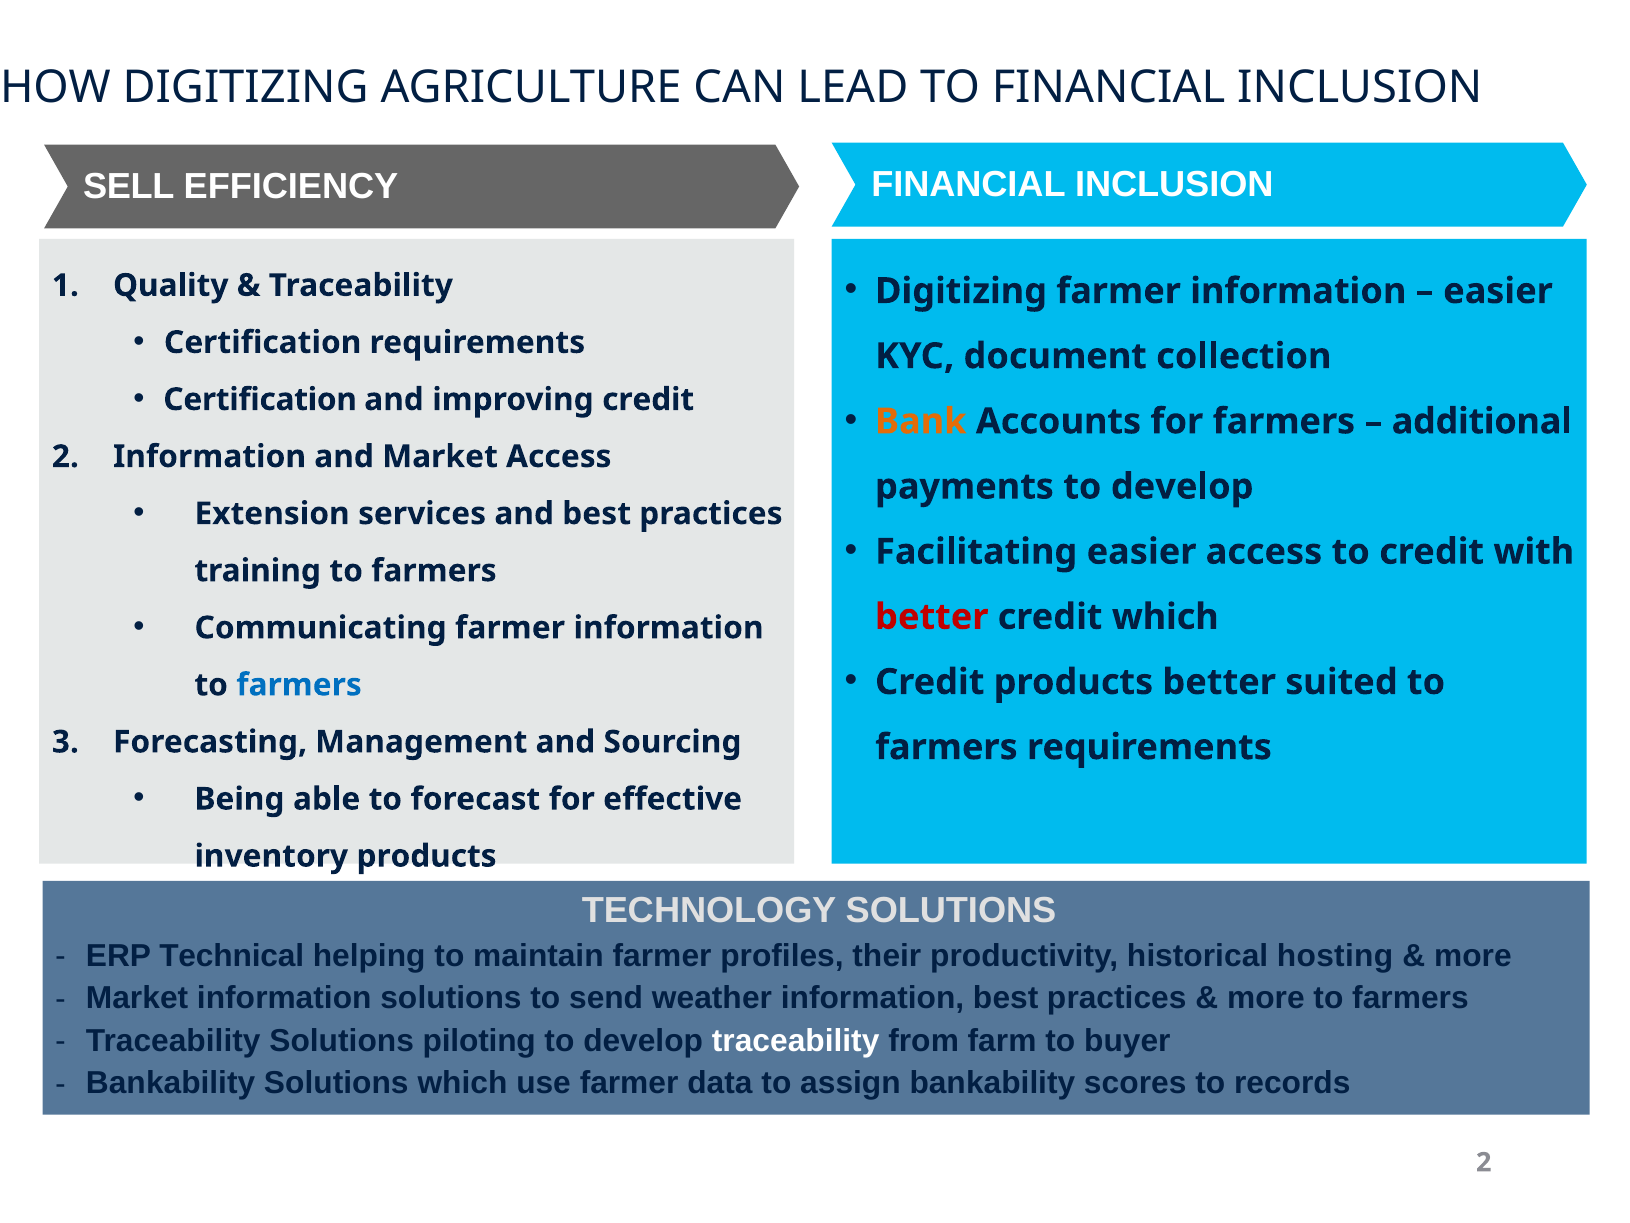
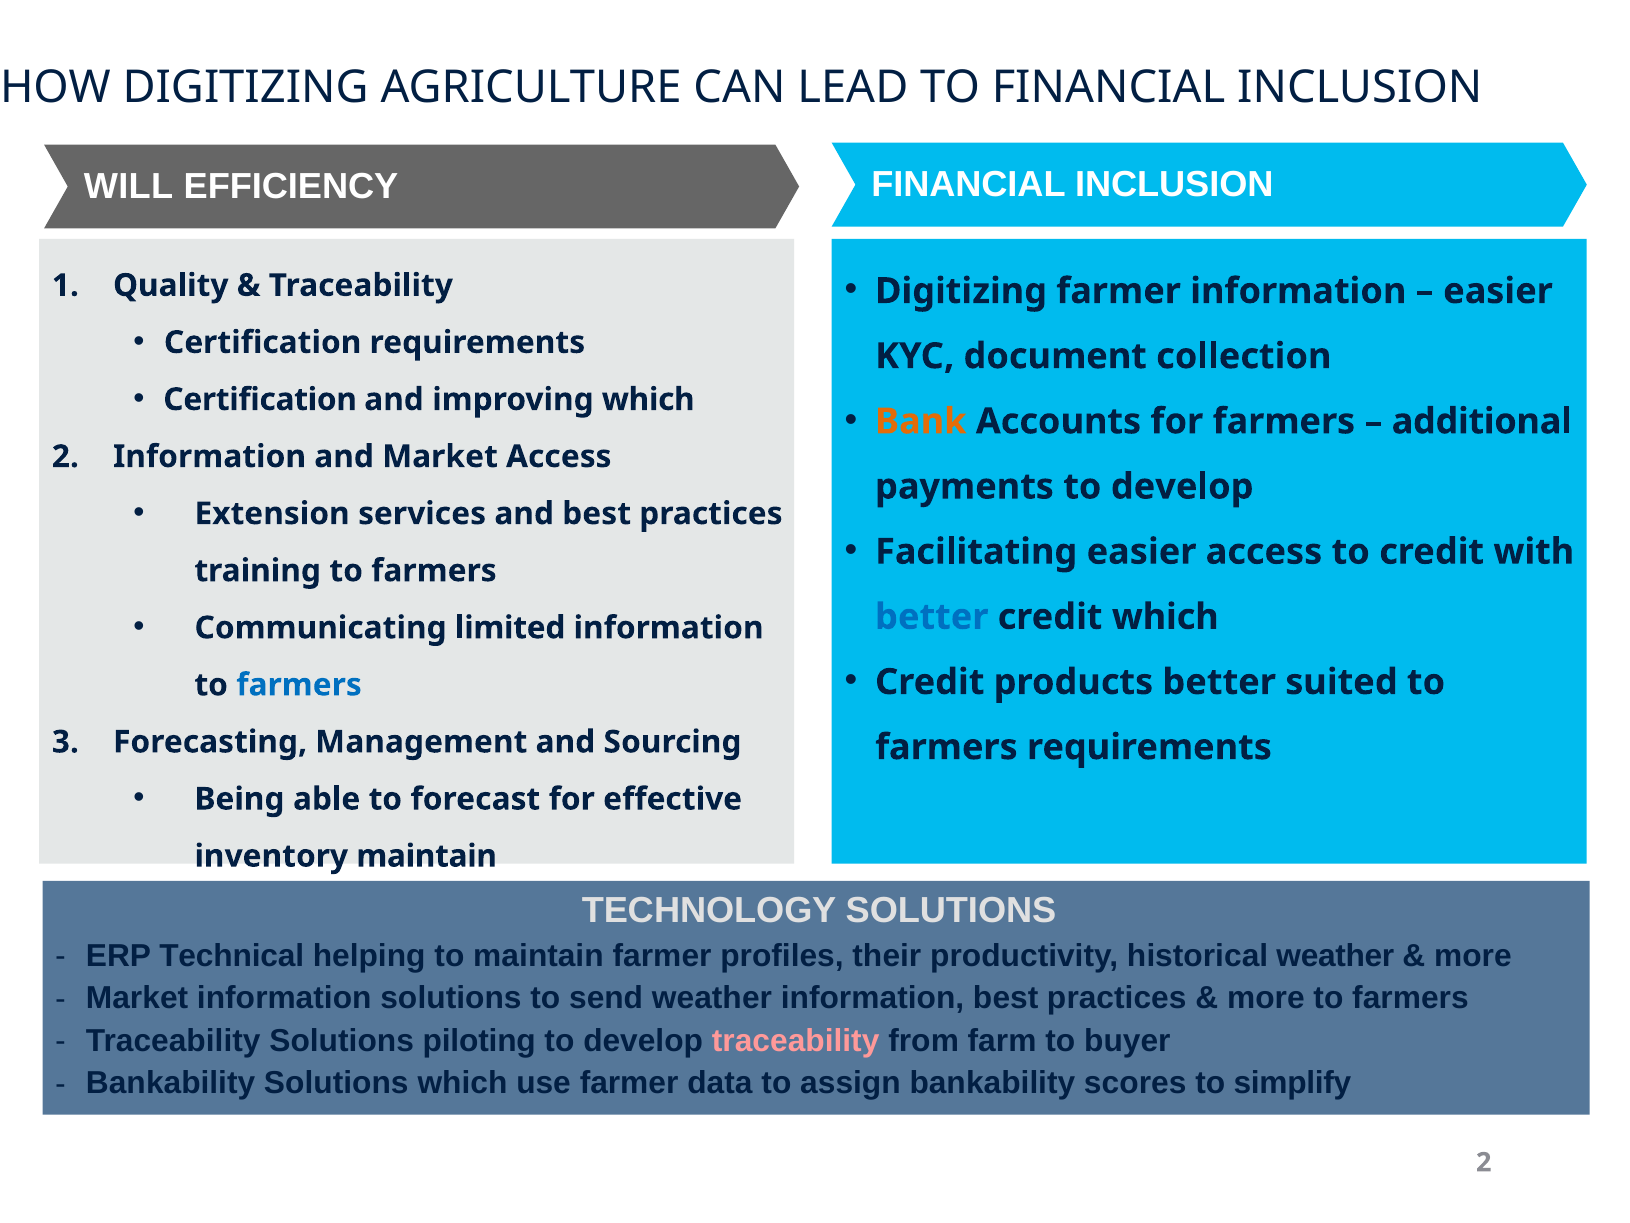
SELL: SELL -> WILL
improving credit: credit -> which
better at (932, 617) colour: red -> blue
Communicating farmer: farmer -> limited
inventory products: products -> maintain
historical hosting: hosting -> weather
traceability at (796, 1040) colour: white -> pink
records: records -> simplify
